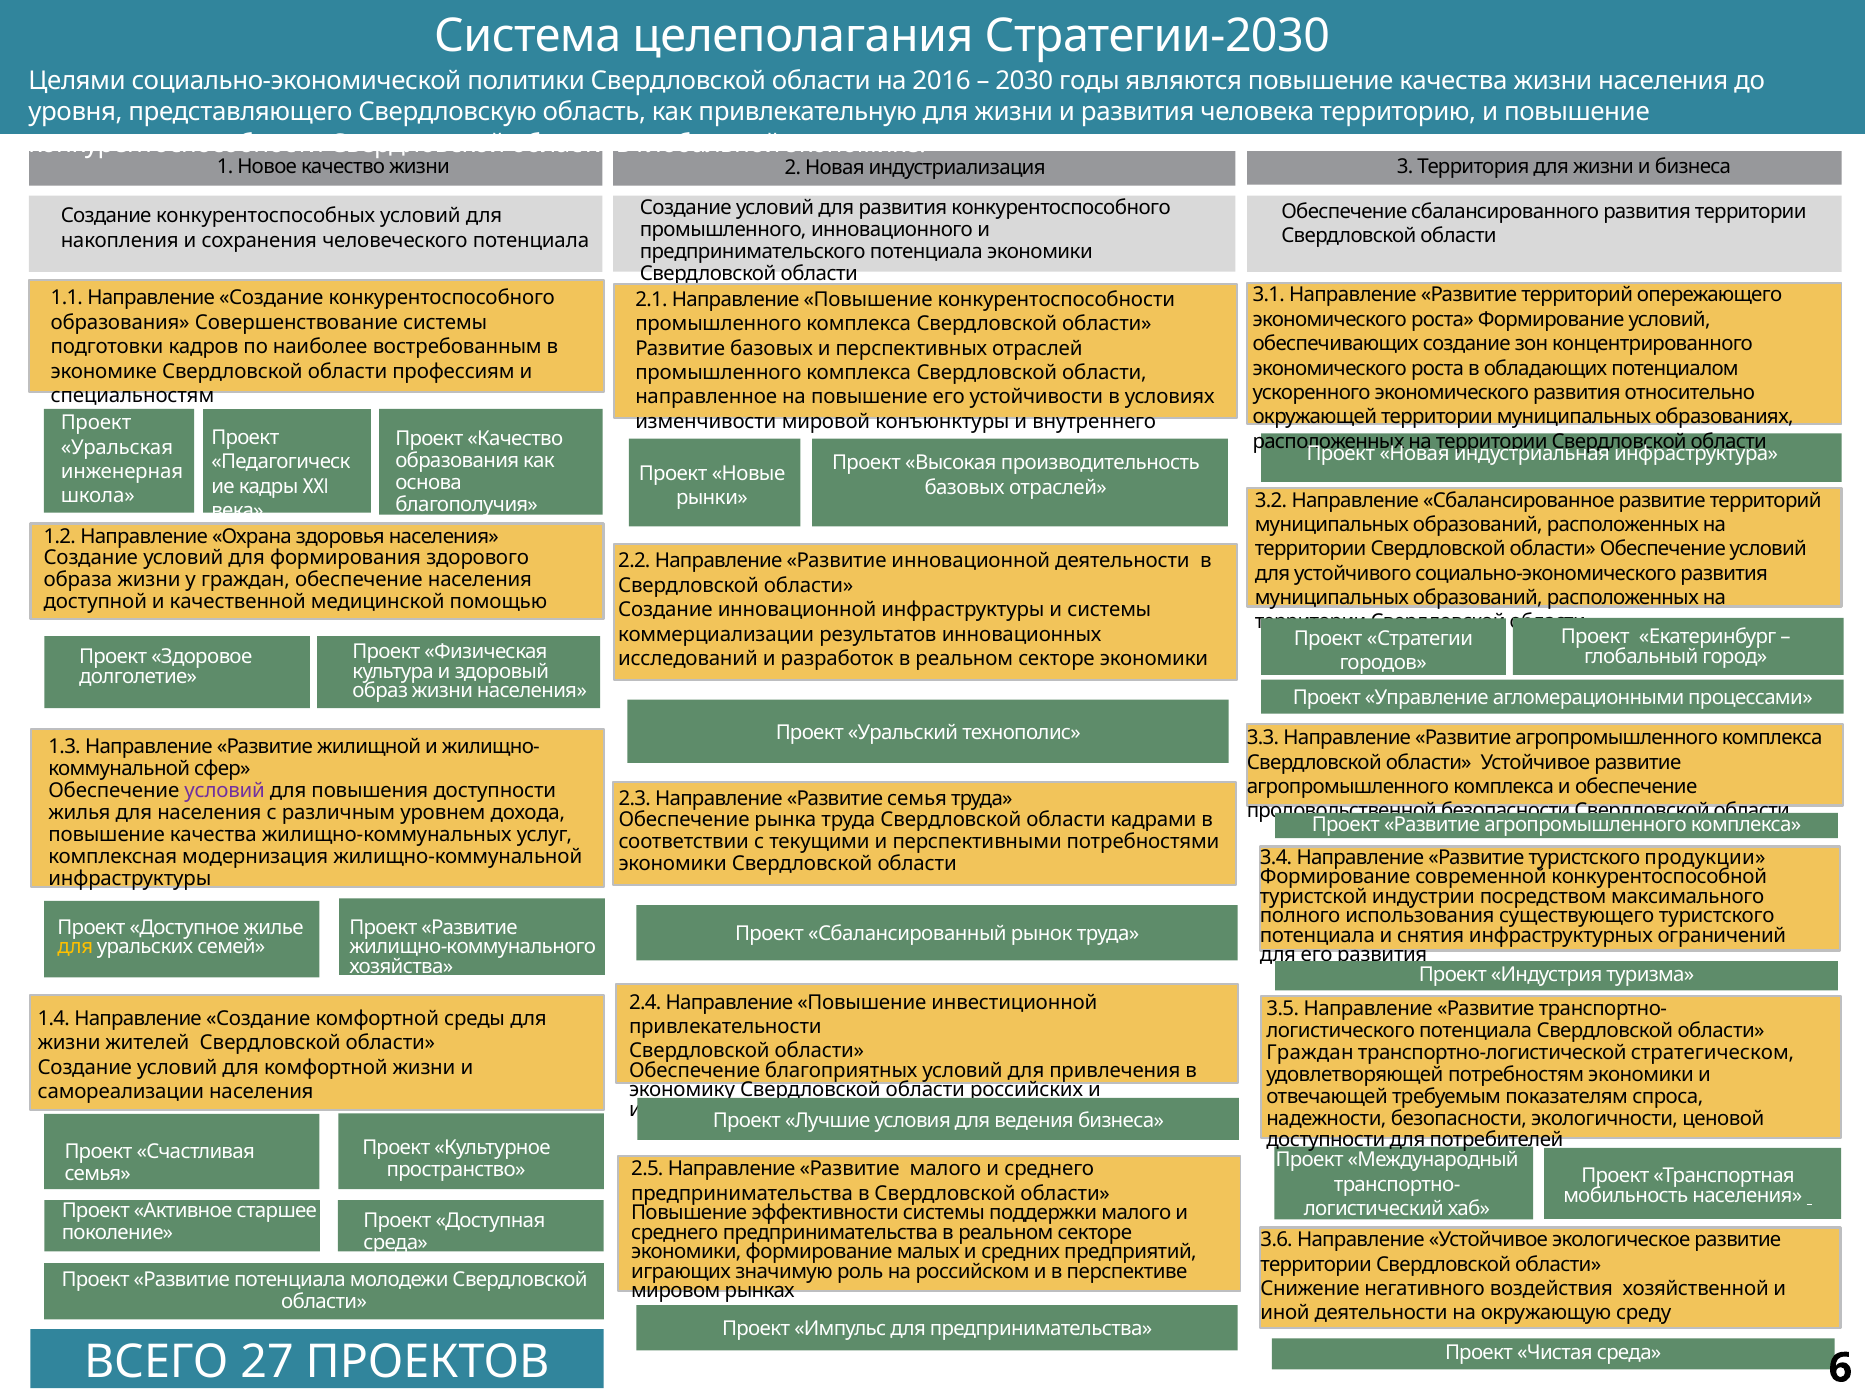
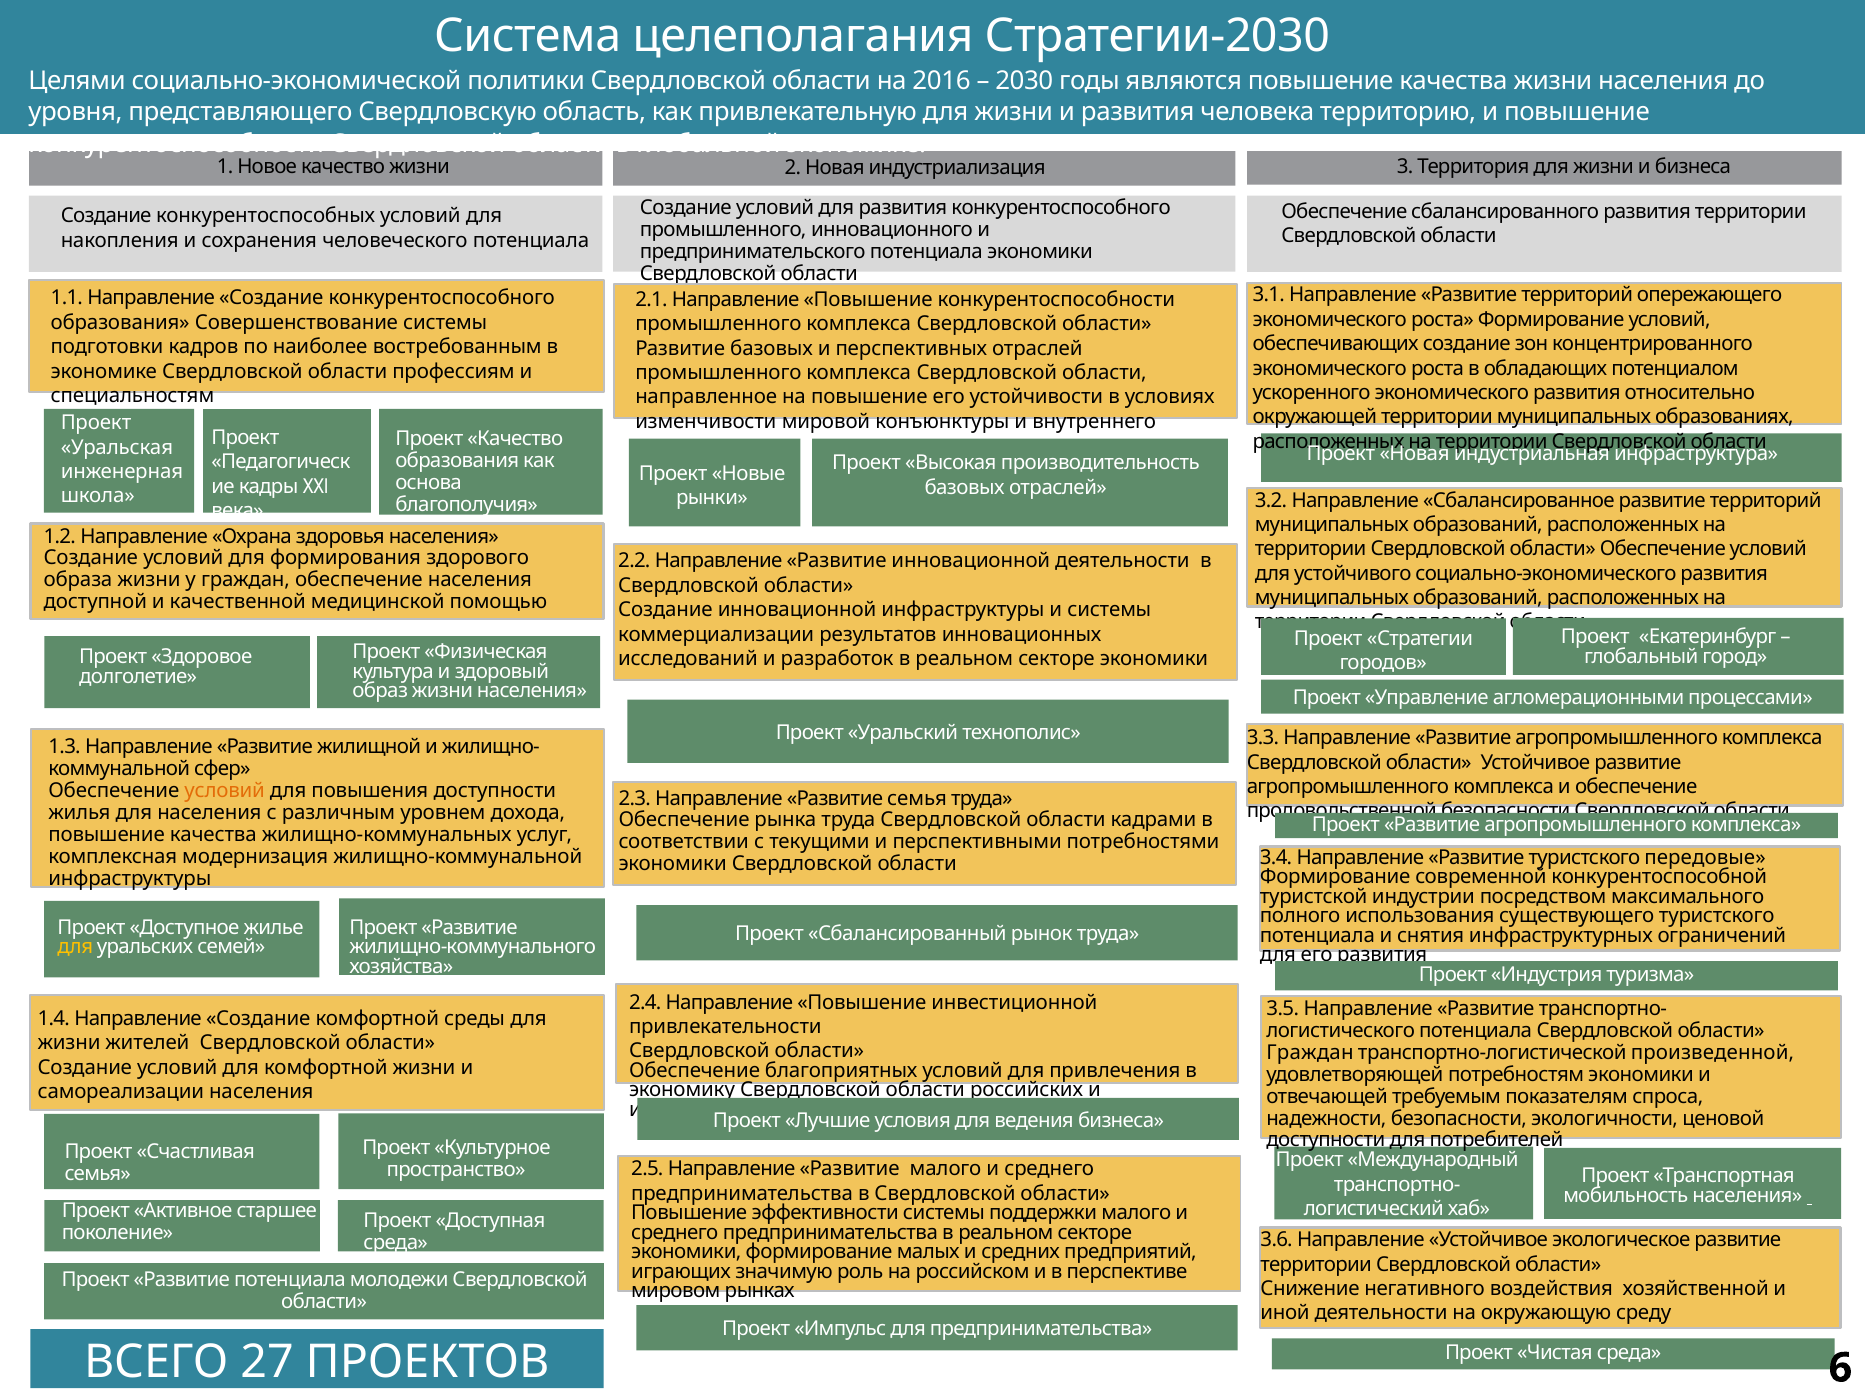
условий at (225, 791) colour: purple -> orange
продукции: продукции -> передовые
стратегическом: стратегическом -> произведенной
